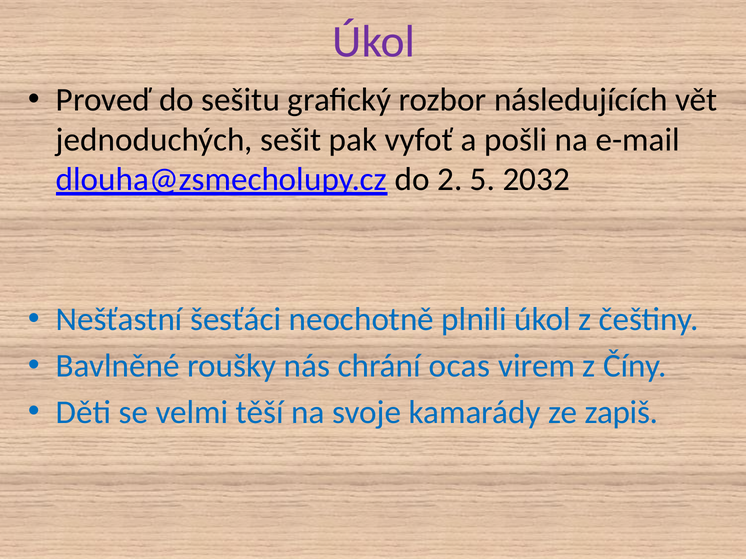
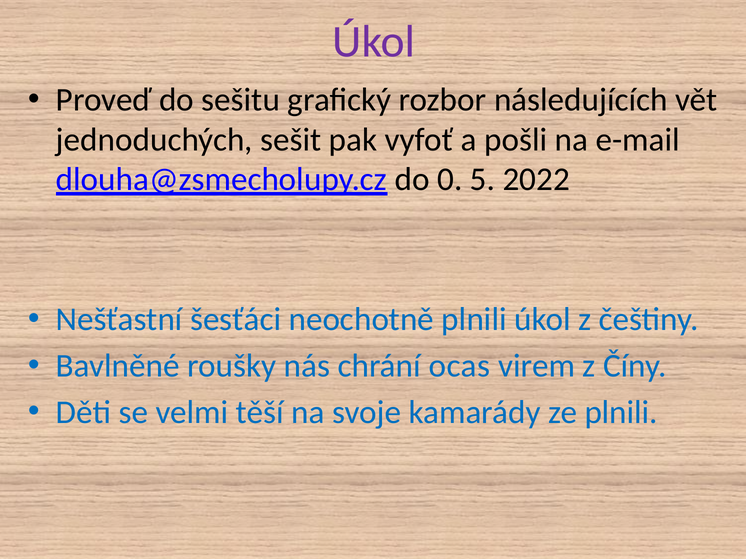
2: 2 -> 0
2032: 2032 -> 2022
ze zapiš: zapiš -> plnili
